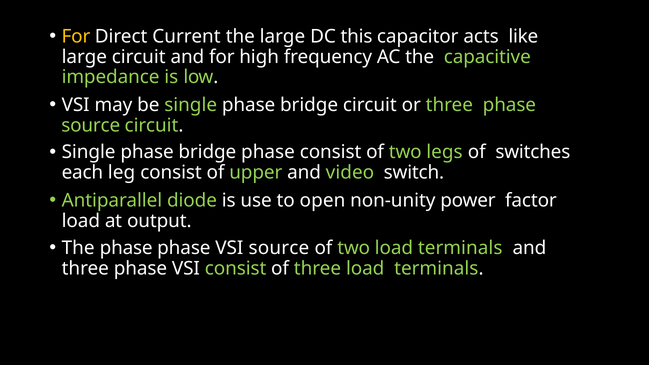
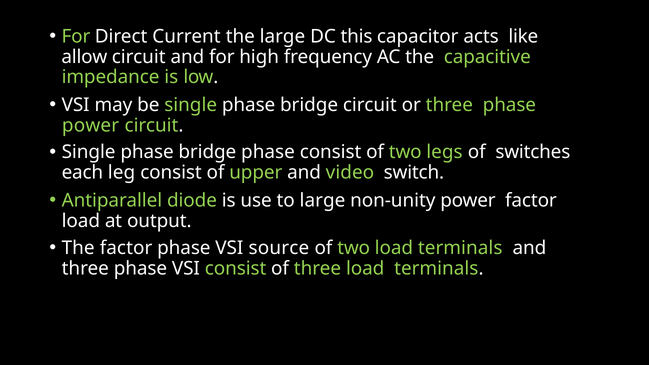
For at (76, 36) colour: yellow -> light green
large at (84, 57): large -> allow
source at (91, 125): source -> power
to open: open -> large
The phase: phase -> factor
